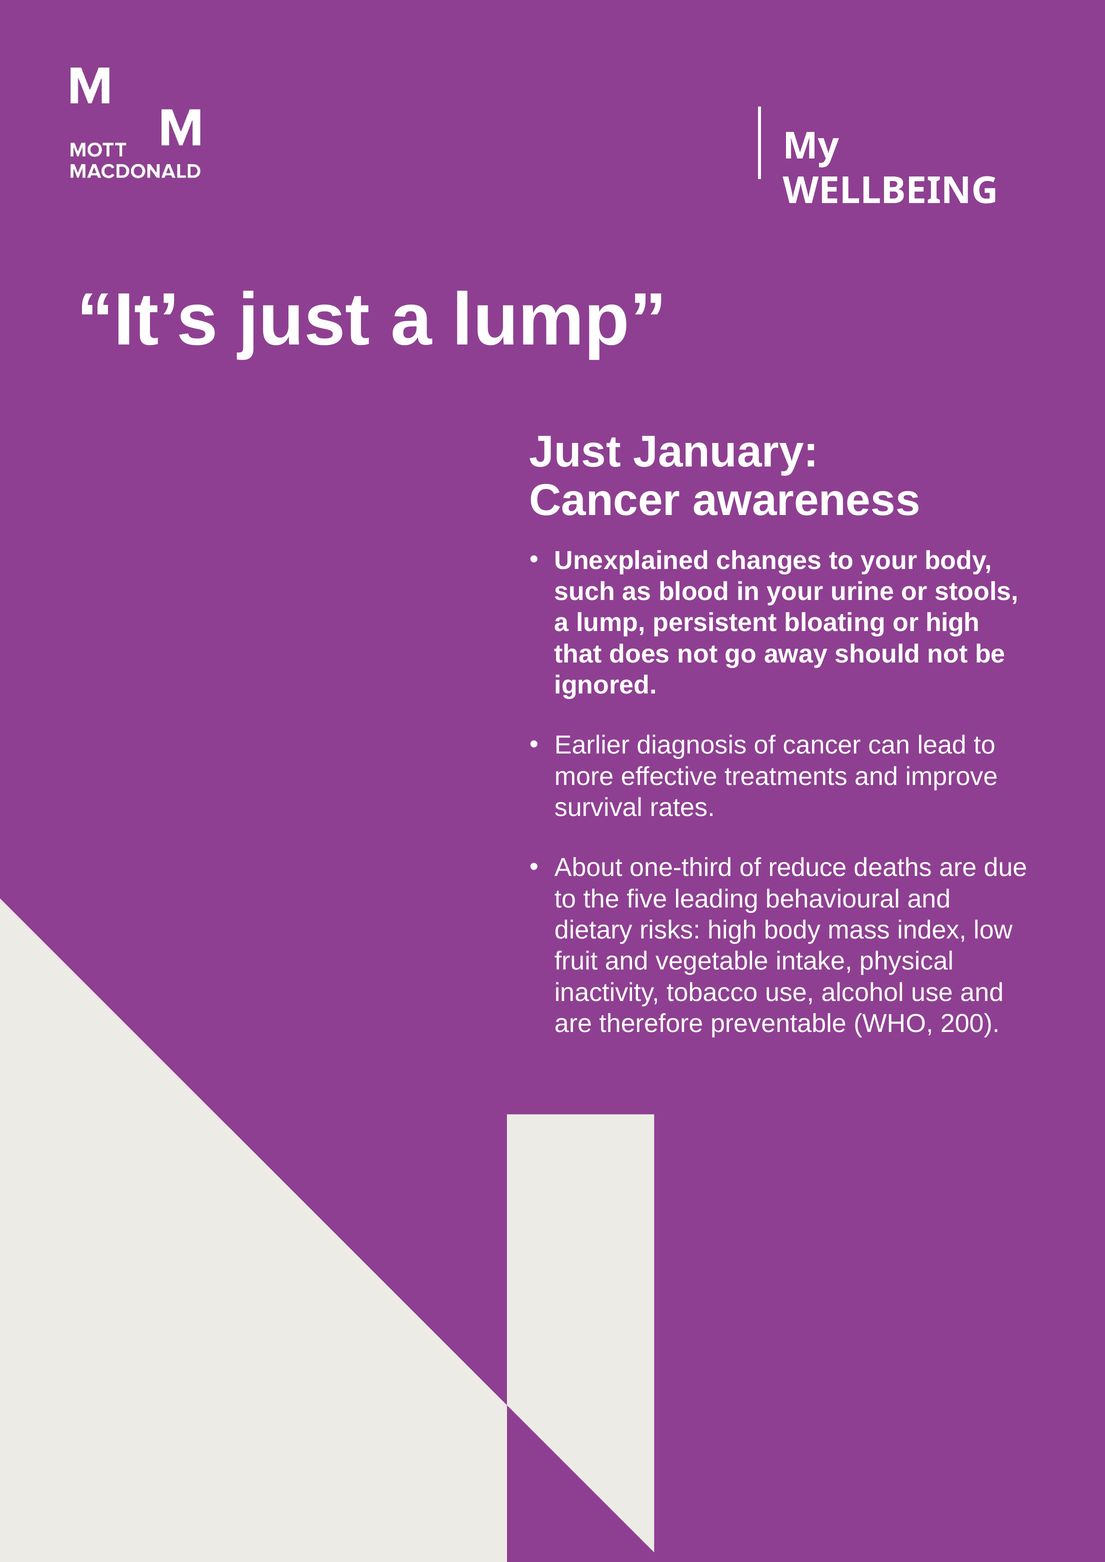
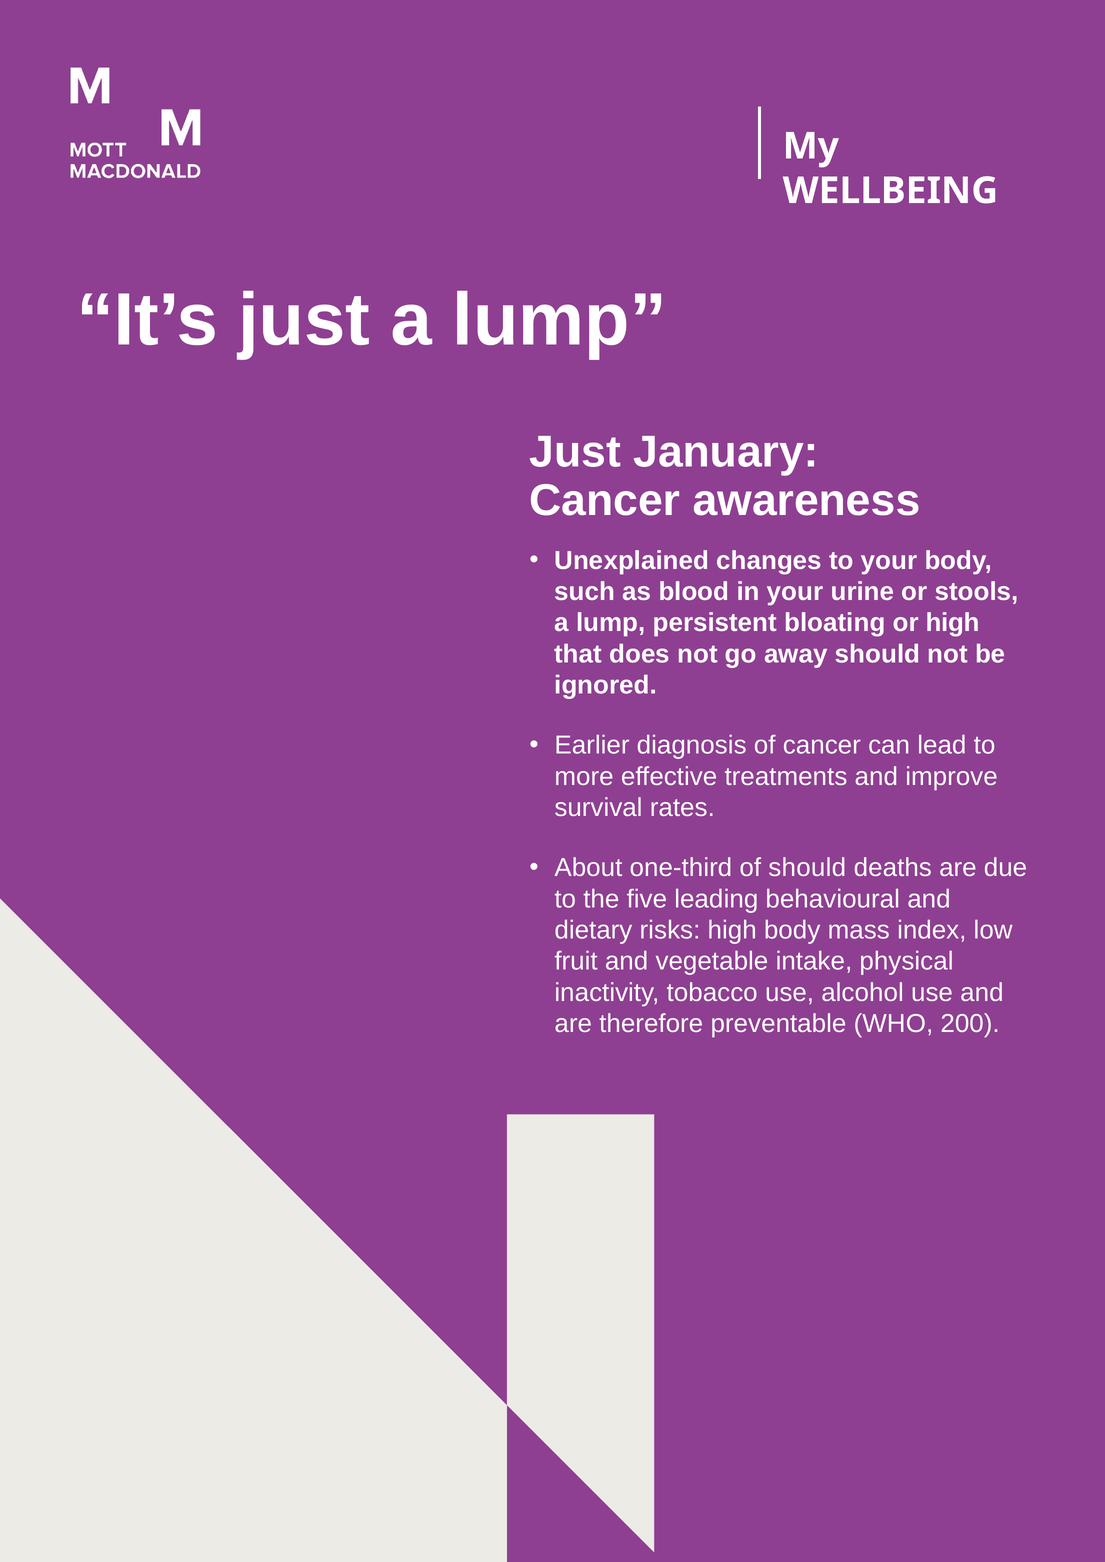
of reduce: reduce -> should
